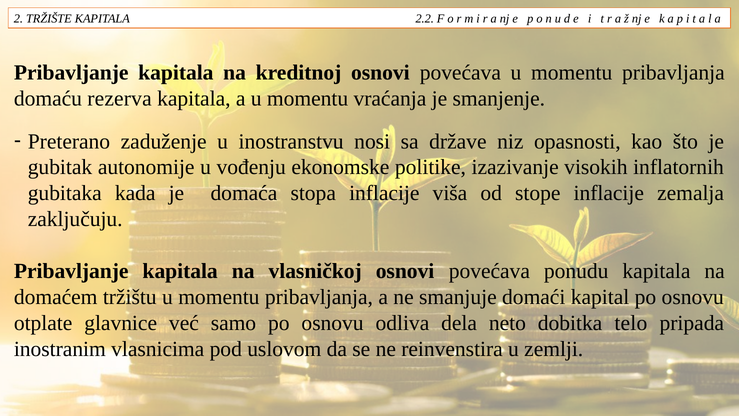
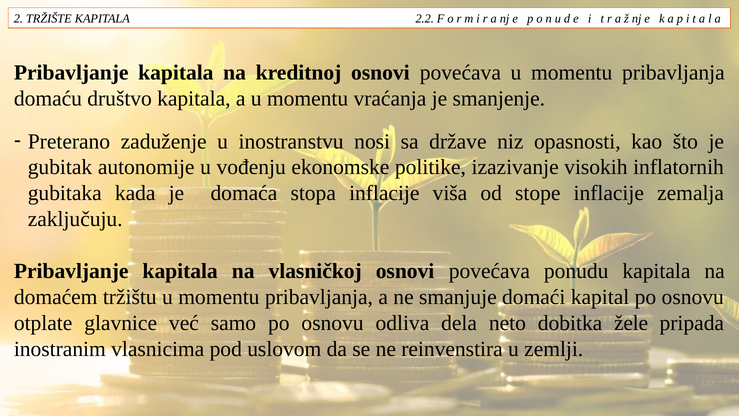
rezerva: rezerva -> društvo
telo: telo -> žele
